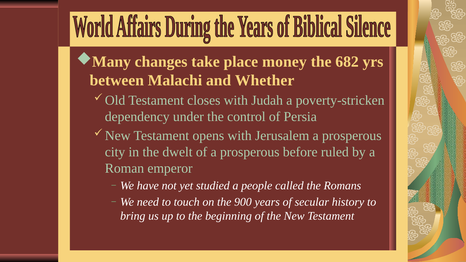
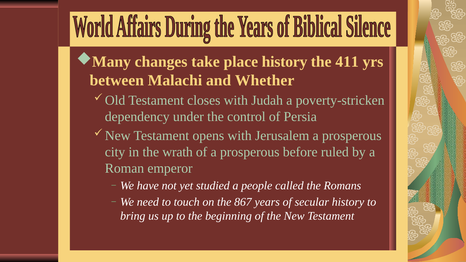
place money: money -> history
682: 682 -> 411
dwelt: dwelt -> wrath
900: 900 -> 867
